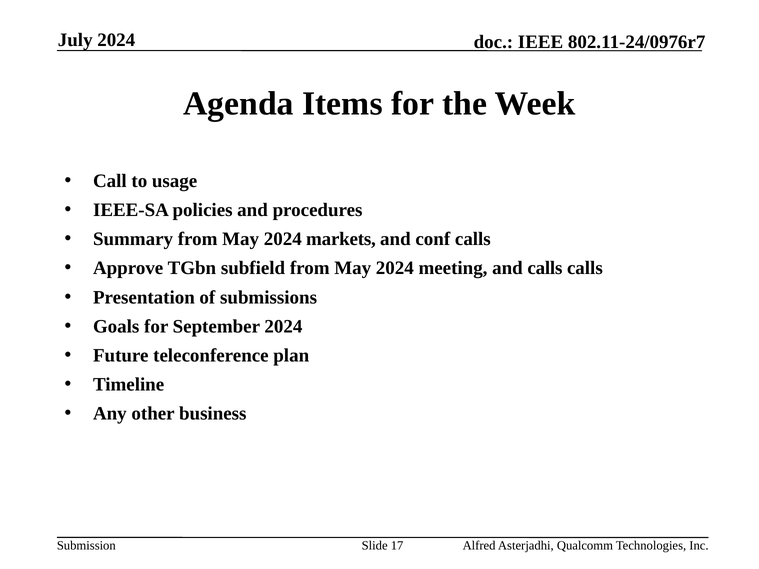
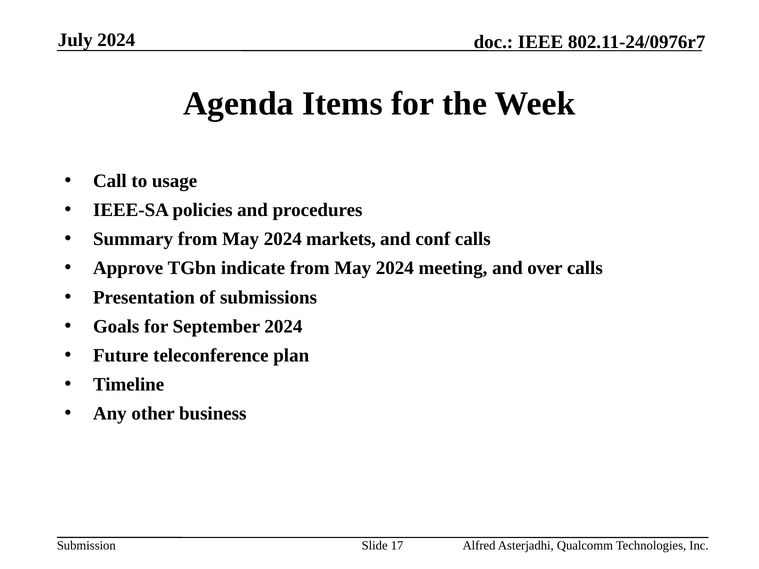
subfield: subfield -> indicate
and calls: calls -> over
